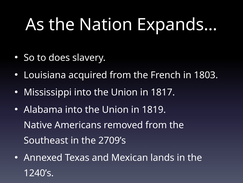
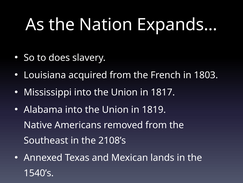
2709’s: 2709’s -> 2108’s
1240’s: 1240’s -> 1540’s
